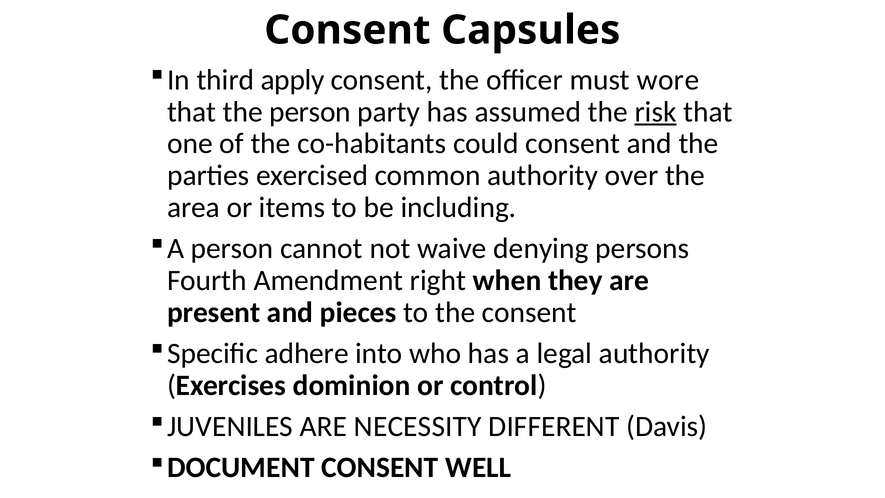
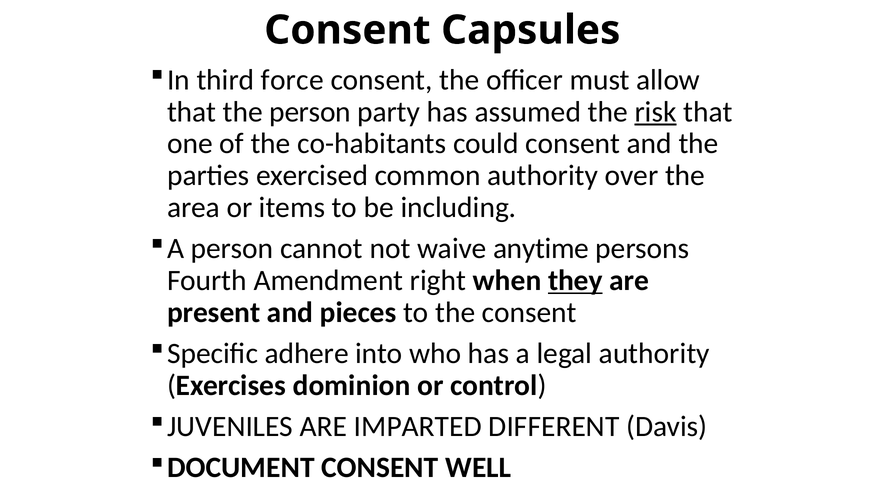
apply: apply -> force
wore: wore -> allow
denying: denying -> anytime
they underline: none -> present
NECESSITY: NECESSITY -> IMPARTED
